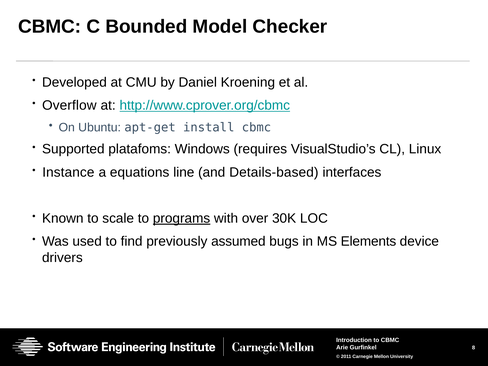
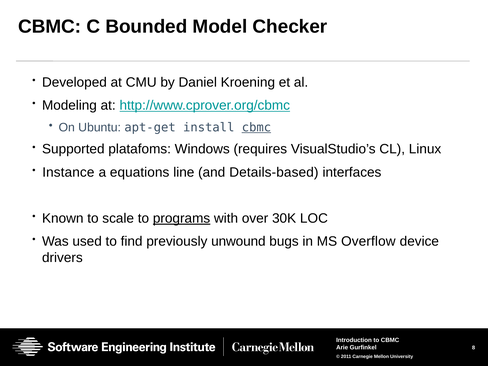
Overflow: Overflow -> Modeling
cbmc at (256, 127) underline: none -> present
assumed: assumed -> unwound
Elements: Elements -> Overflow
